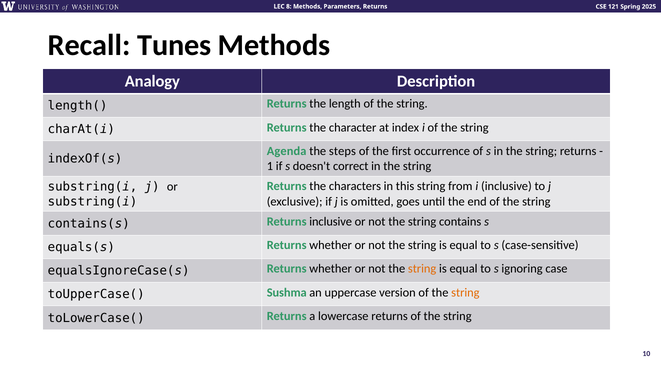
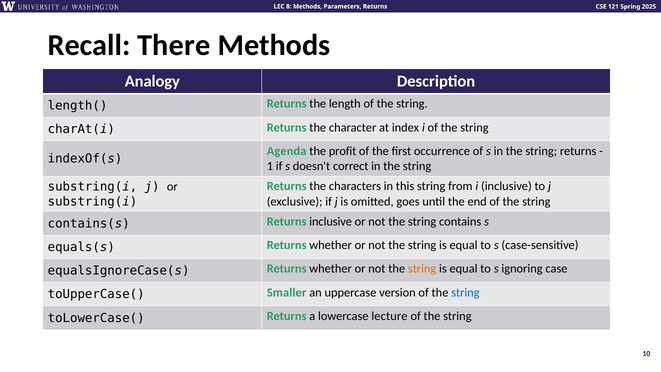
Tunes: Tunes -> There
steps: steps -> profit
Sushma: Sushma -> Smaller
string at (465, 292) colour: orange -> blue
lowercase returns: returns -> lecture
